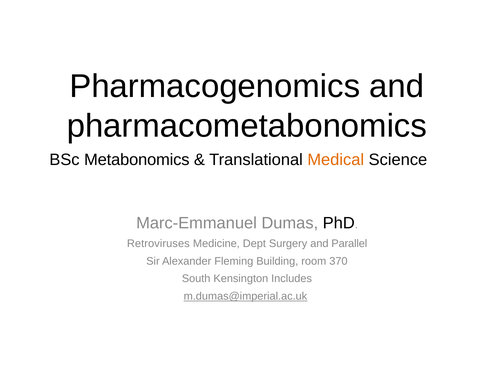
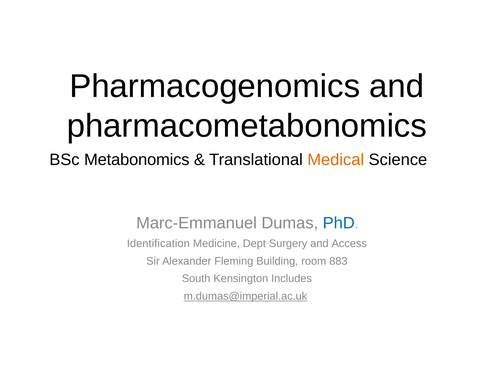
PhD colour: black -> blue
Retroviruses: Retroviruses -> Identification
Parallel: Parallel -> Access
370: 370 -> 883
